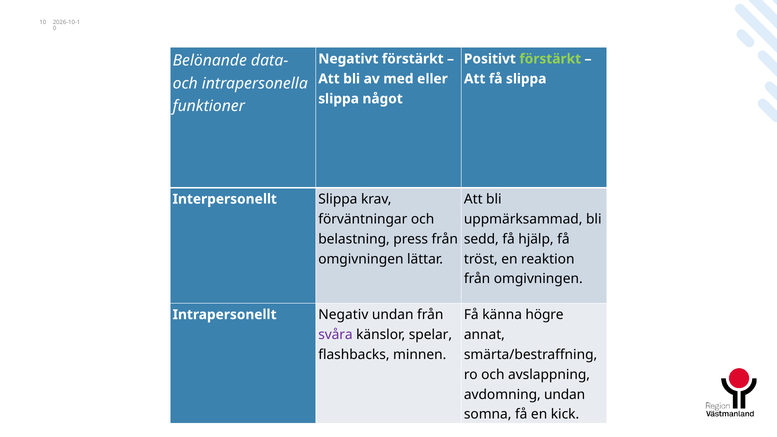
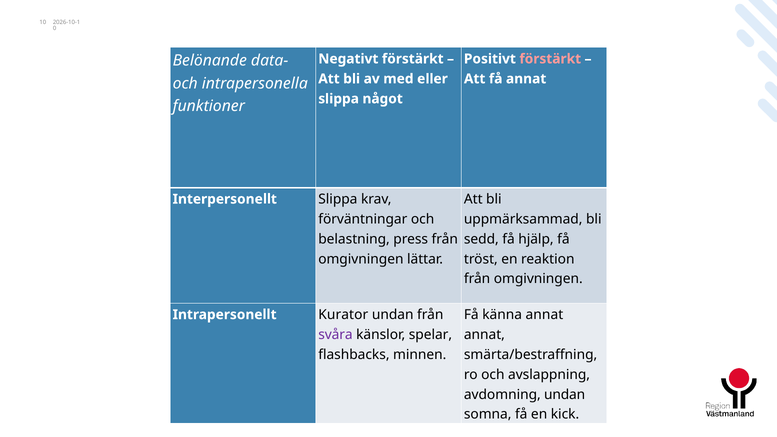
förstärkt at (550, 59) colour: light green -> pink
få slippa: slippa -> annat
känna högre: högre -> annat
Negativ: Negativ -> Kurator
